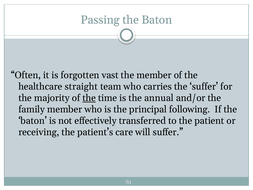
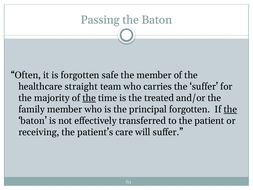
vast: vast -> safe
annual: annual -> treated
principal following: following -> forgotten
the at (230, 109) underline: none -> present
